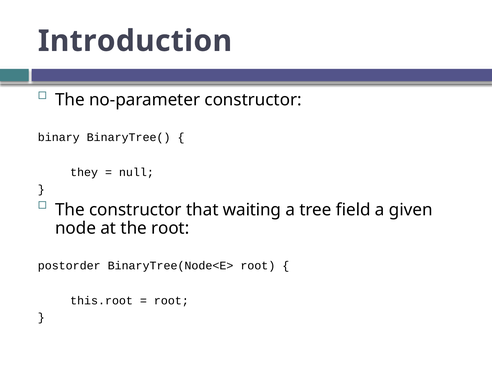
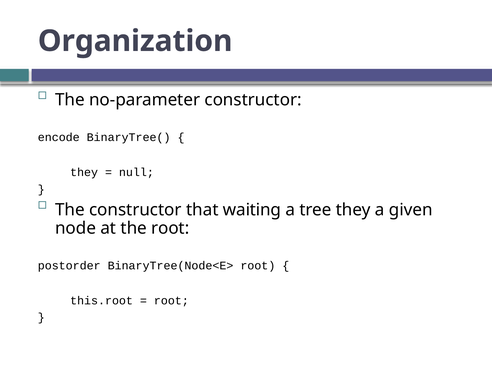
Introduction: Introduction -> Organization
binary: binary -> encode
tree field: field -> they
